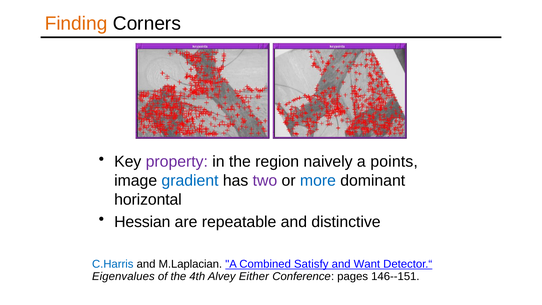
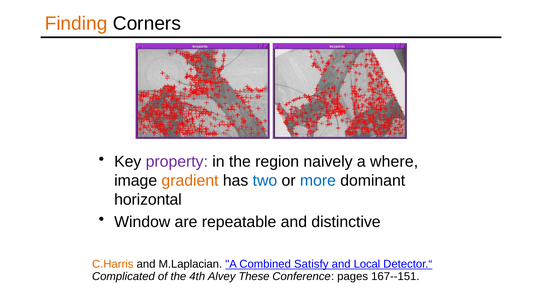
points: points -> where
gradient colour: blue -> orange
two colour: purple -> blue
Hessian: Hessian -> Window
C.Harris colour: blue -> orange
Want: Want -> Local
Eigenvalues: Eigenvalues -> Complicated
Either: Either -> These
146--151: 146--151 -> 167--151
